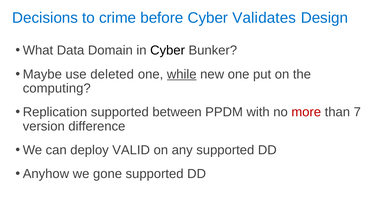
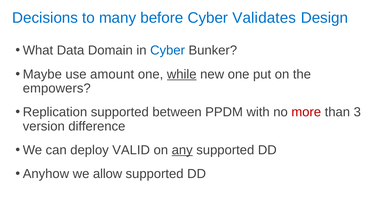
crime: crime -> many
Cyber at (168, 50) colour: black -> blue
deleted: deleted -> amount
computing: computing -> empowers
7: 7 -> 3
any underline: none -> present
gone: gone -> allow
